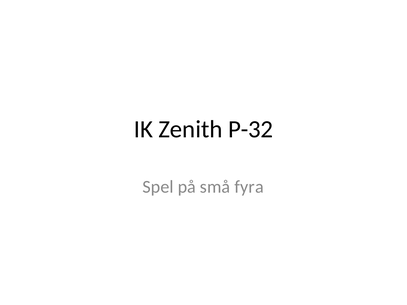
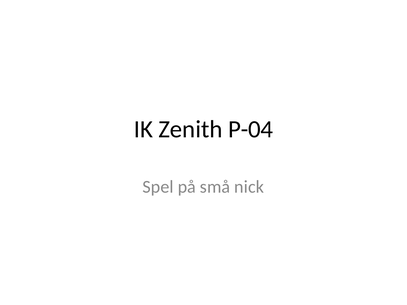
P-32: P-32 -> P-04
fyra: fyra -> nick
